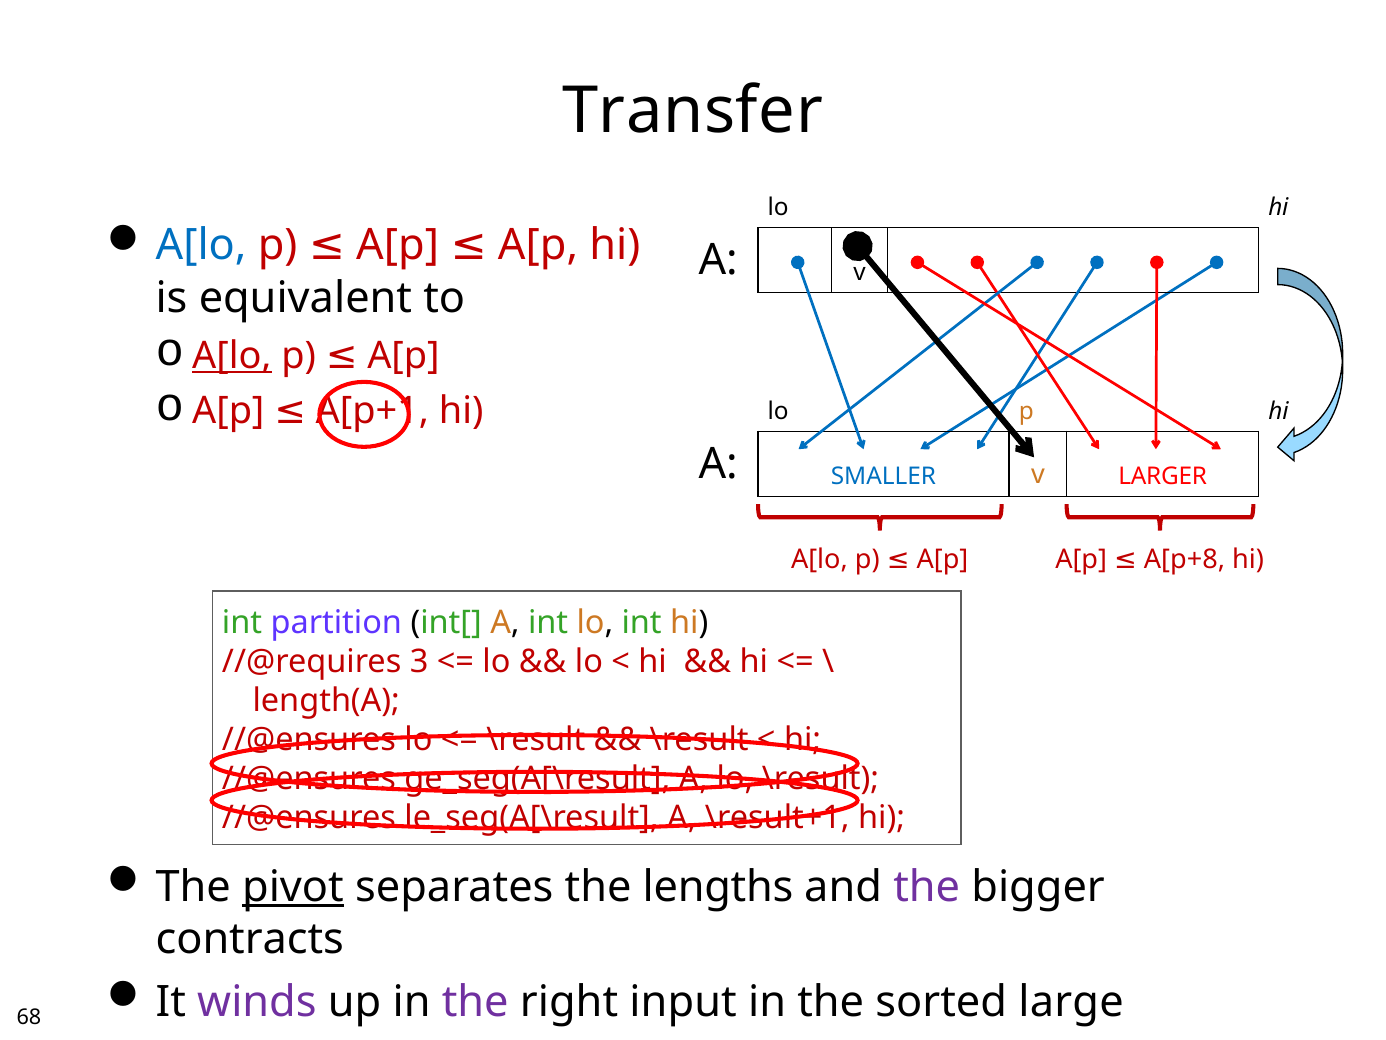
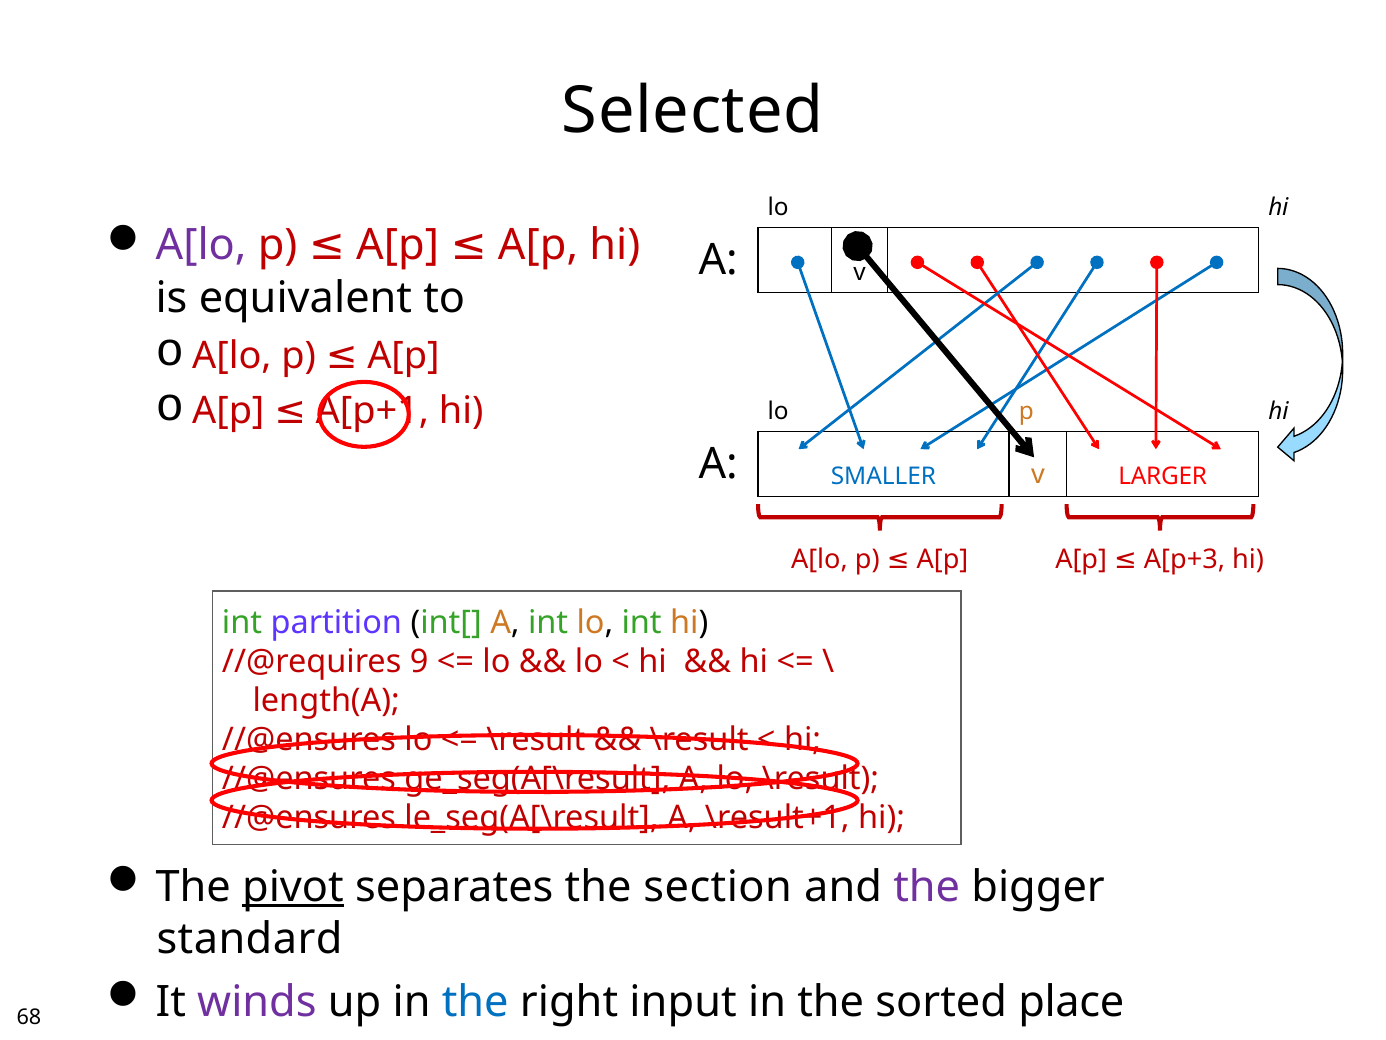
Transfer: Transfer -> Selected
A[lo at (201, 246) colour: blue -> purple
A[lo at (232, 355) underline: present -> none
A[p+8: A[p+8 -> A[p+3
3: 3 -> 9
lengths: lengths -> section
contracts: contracts -> standard
the at (475, 1001) colour: purple -> blue
large: large -> place
